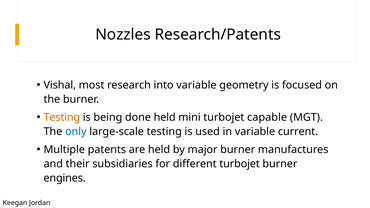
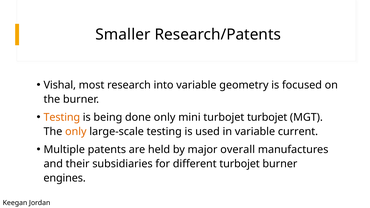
Nozzles: Nozzles -> Smaller
done held: held -> only
turbojet capable: capable -> turbojet
only at (76, 132) colour: blue -> orange
major burner: burner -> overall
